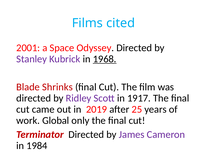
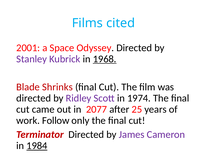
1917: 1917 -> 1974
2019: 2019 -> 2077
Global: Global -> Follow
1984 underline: none -> present
